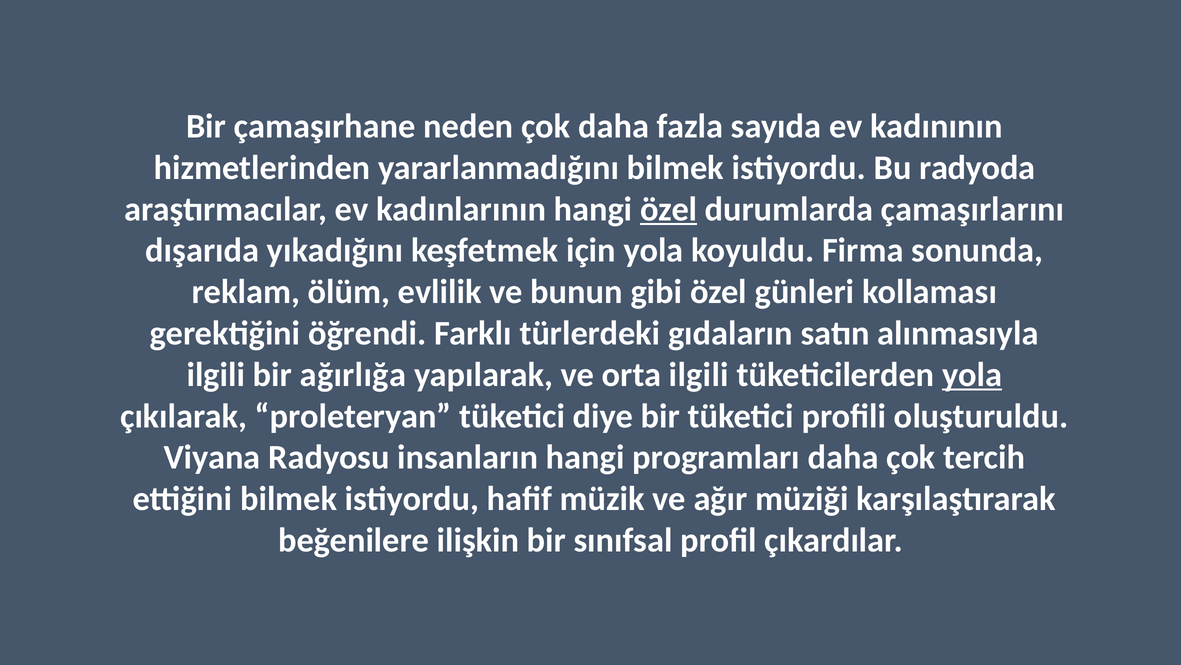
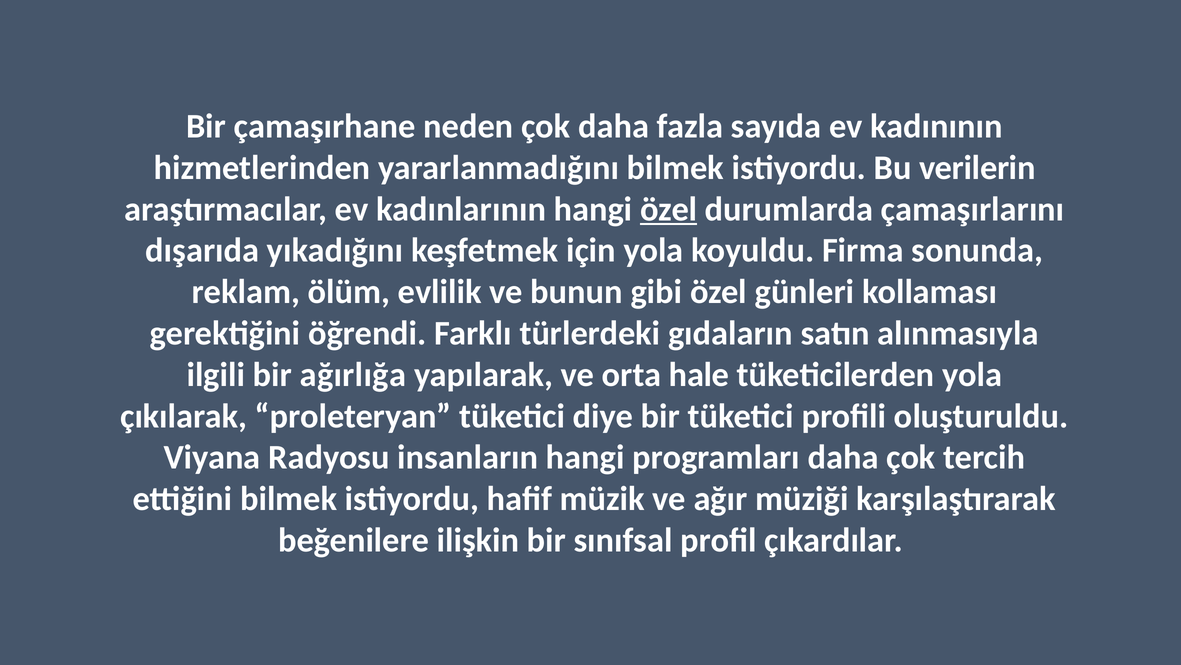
radyoda: radyoda -> verilerin
orta ilgili: ilgili -> hale
yola at (972, 374) underline: present -> none
